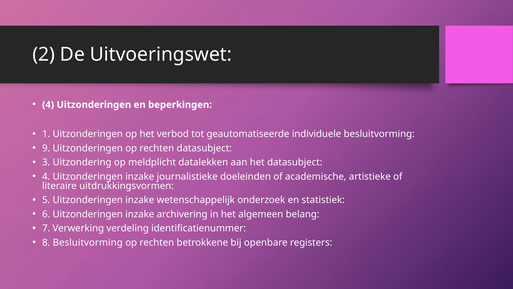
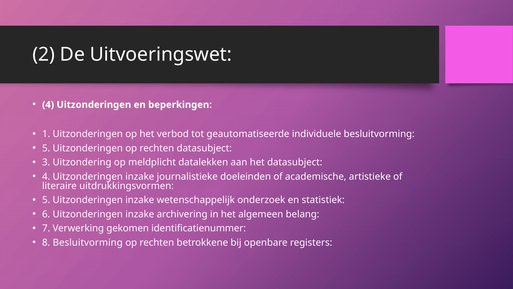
9 at (46, 148): 9 -> 5
verdeling: verdeling -> gekomen
